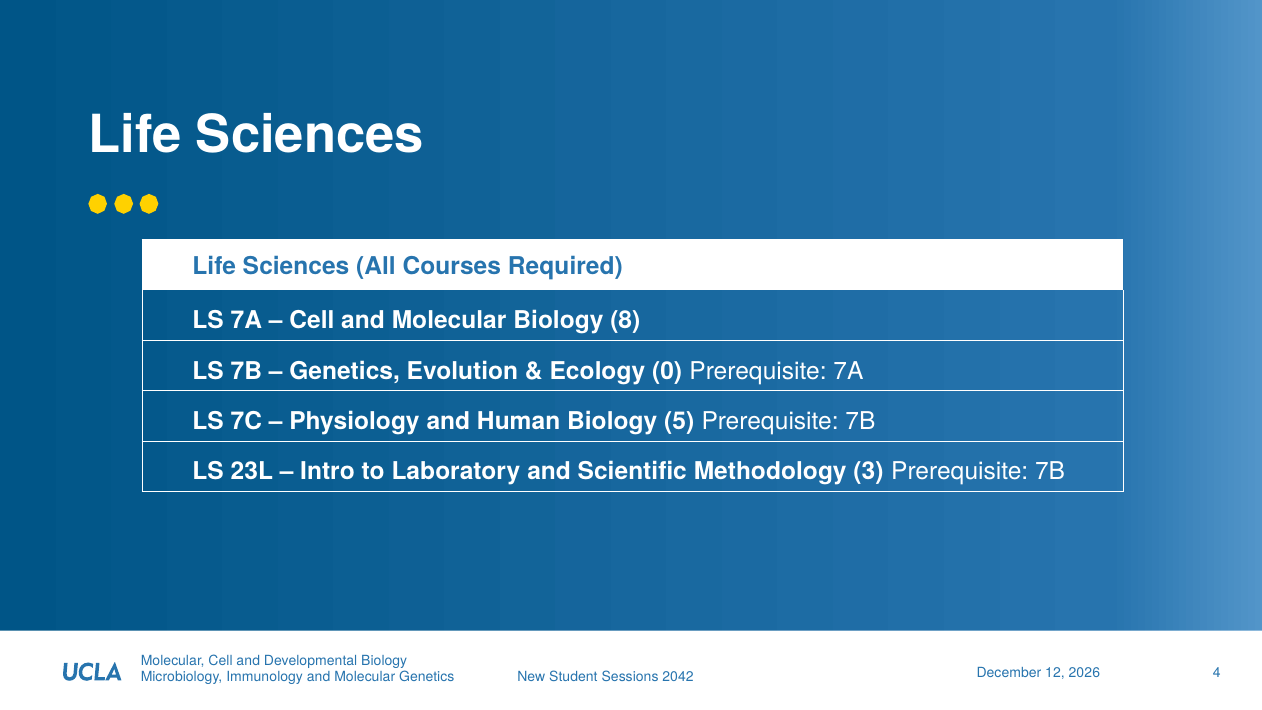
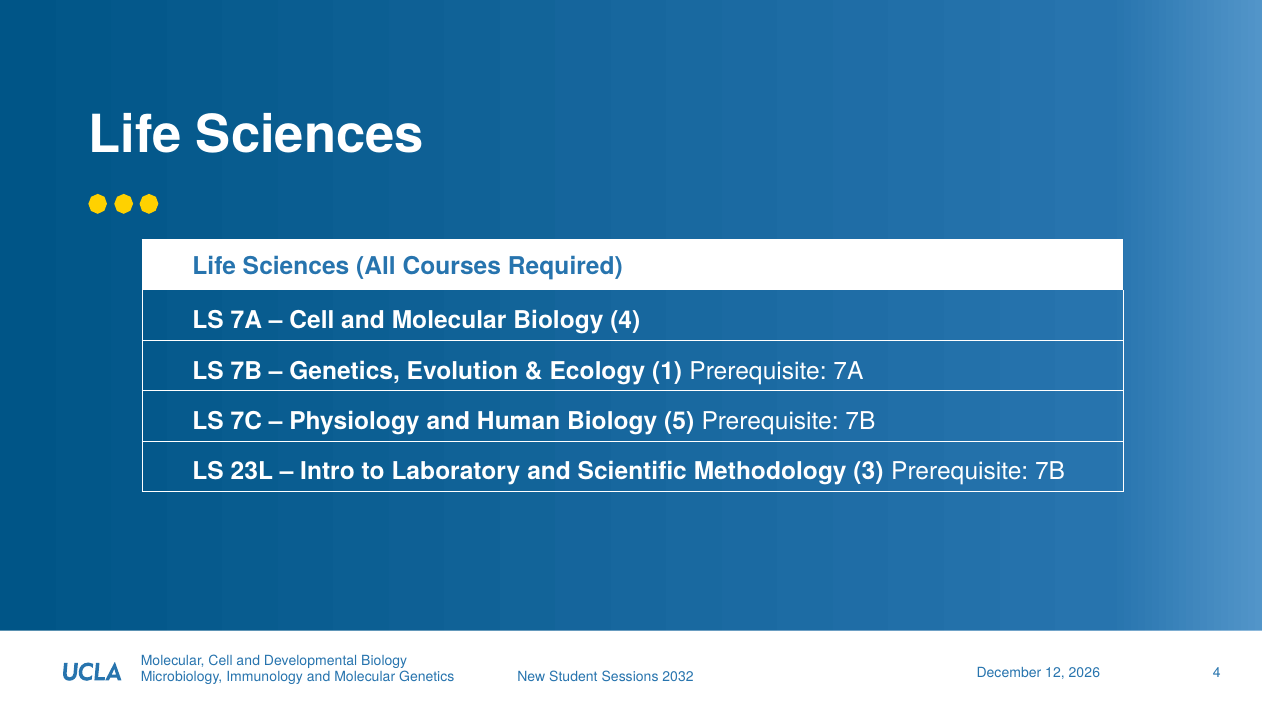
Biology 8: 8 -> 4
0: 0 -> 1
2042: 2042 -> 2032
